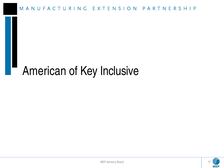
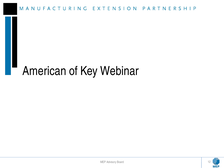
Inclusive: Inclusive -> Webinar
